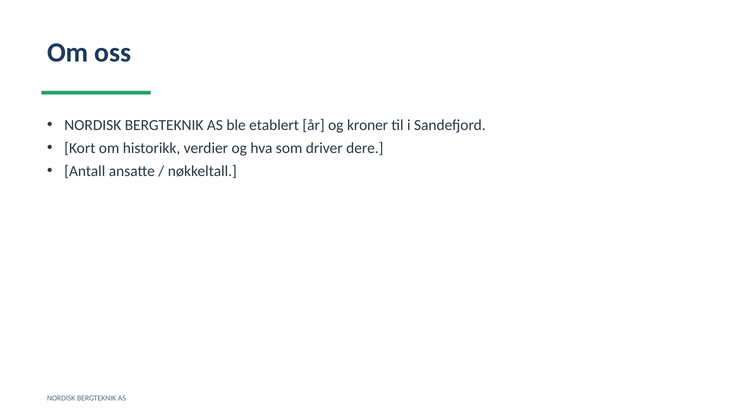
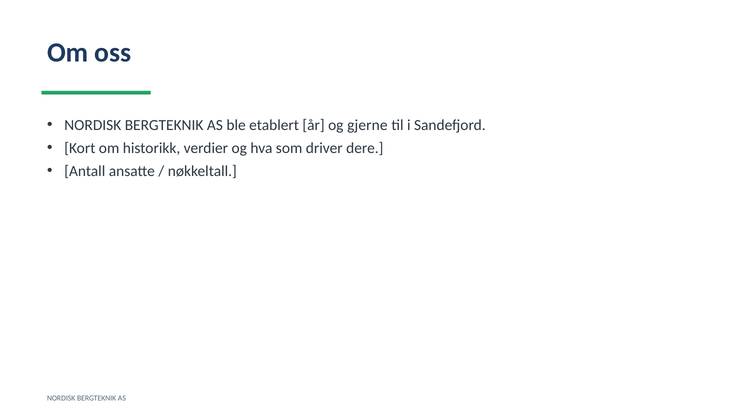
kroner: kroner -> gjerne
